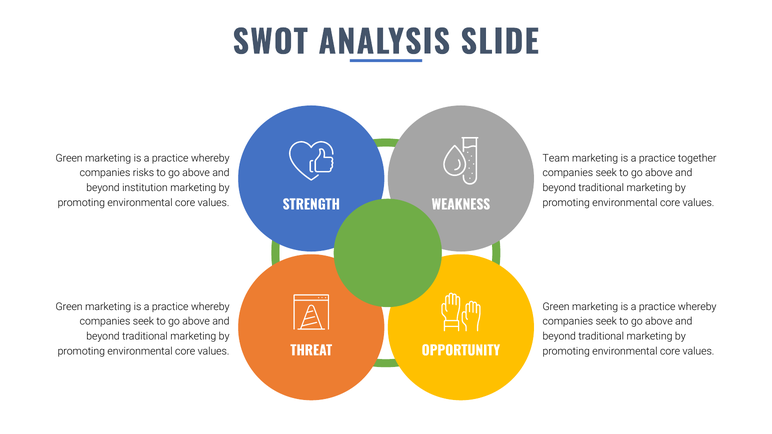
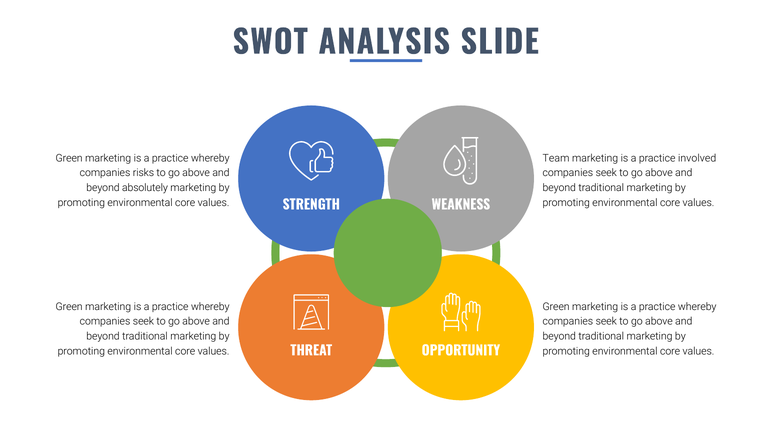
together: together -> involved
institution: institution -> absolutely
